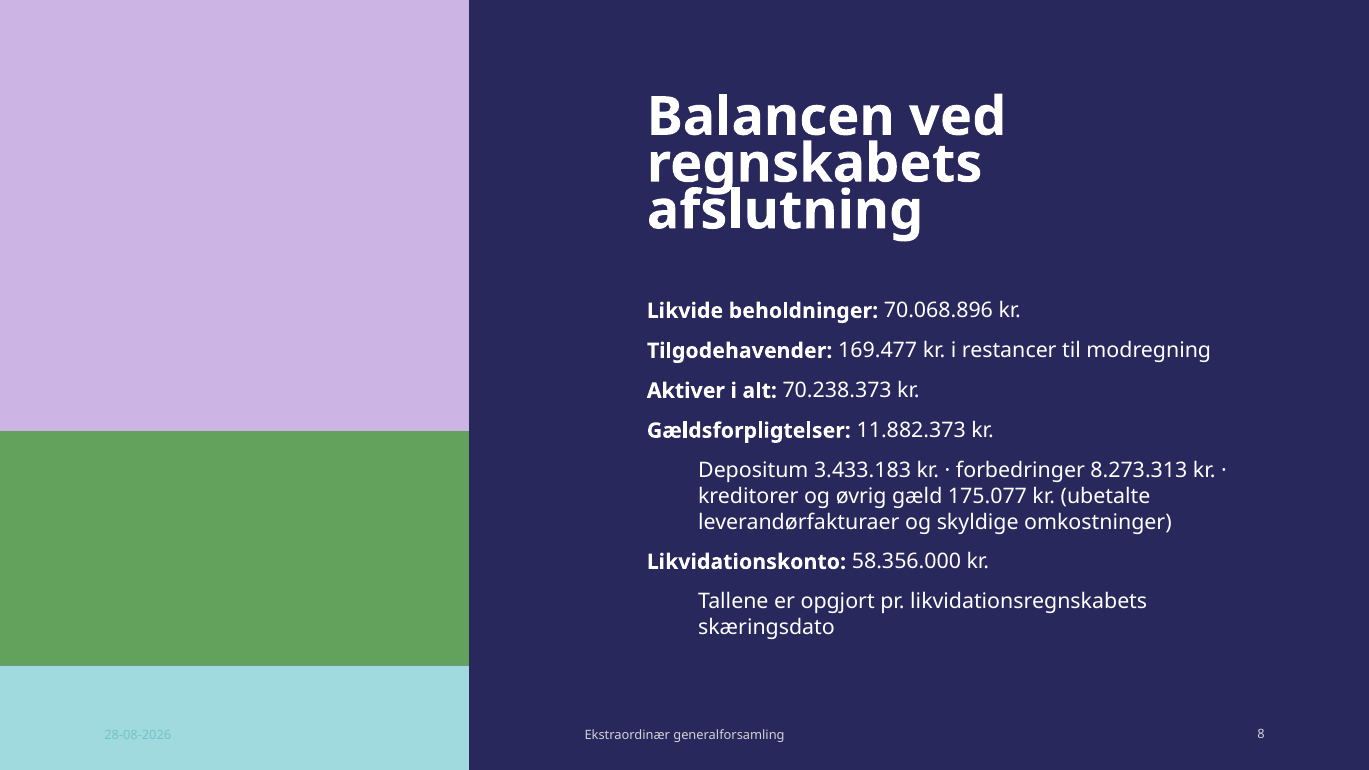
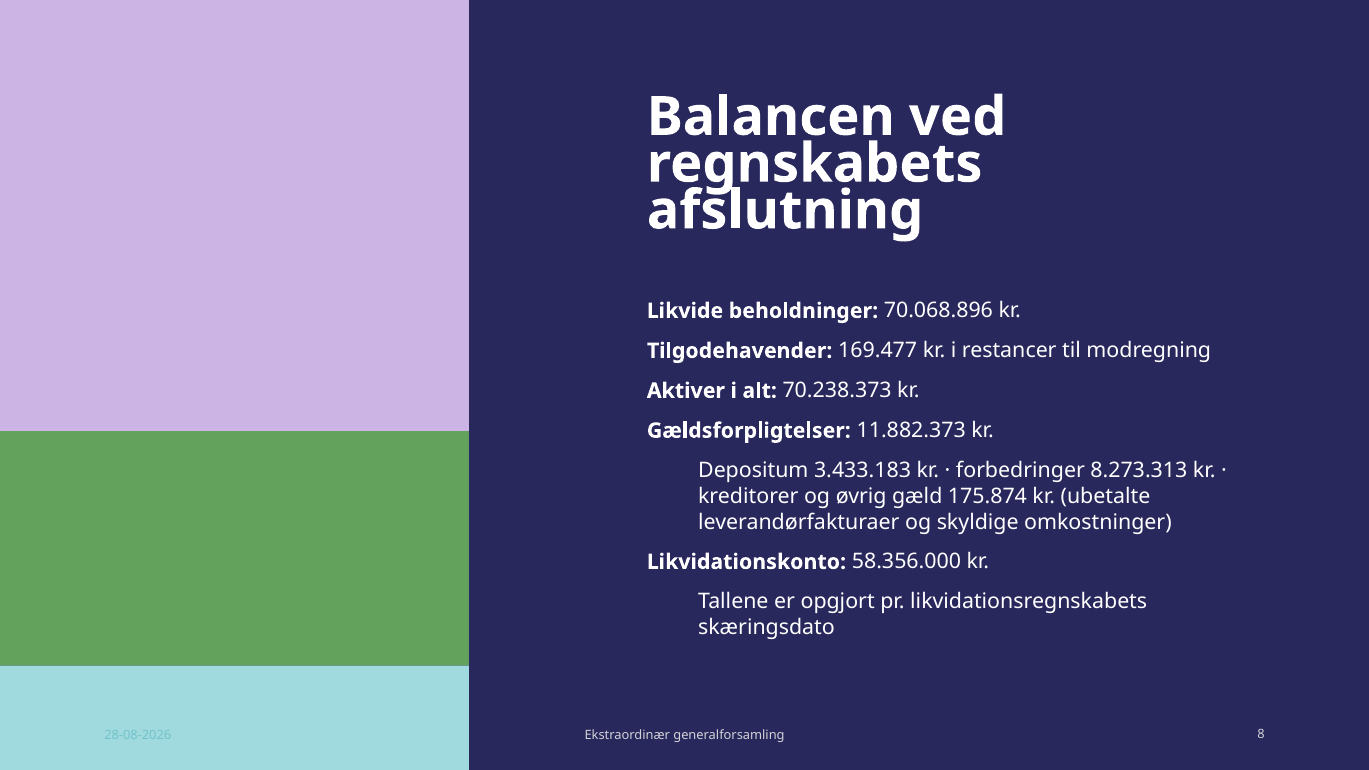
175.077: 175.077 -> 175.874
